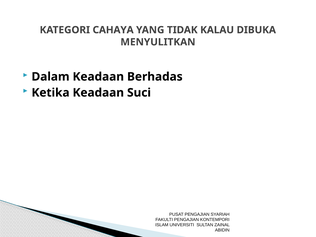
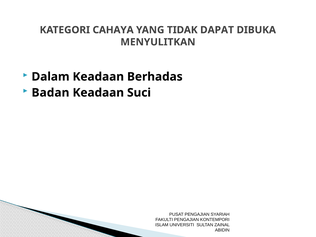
KALAU: KALAU -> DAPAT
Ketika: Ketika -> Badan
